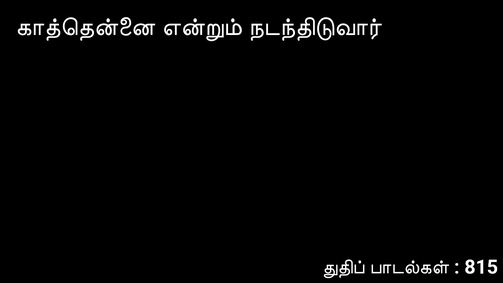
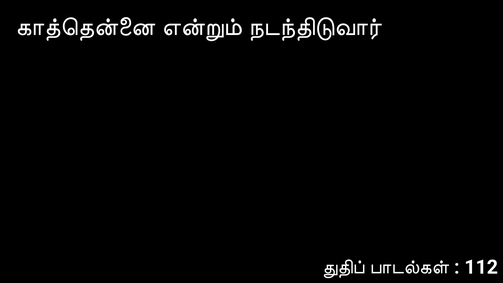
815: 815 -> 112
